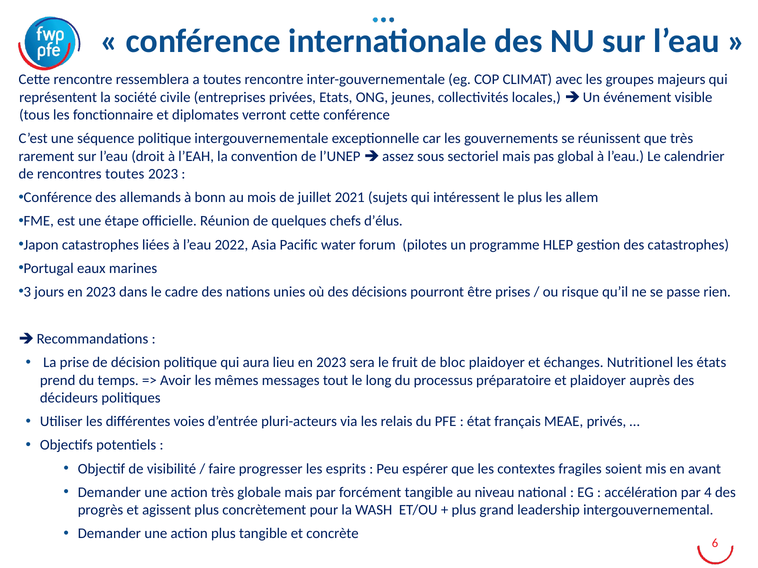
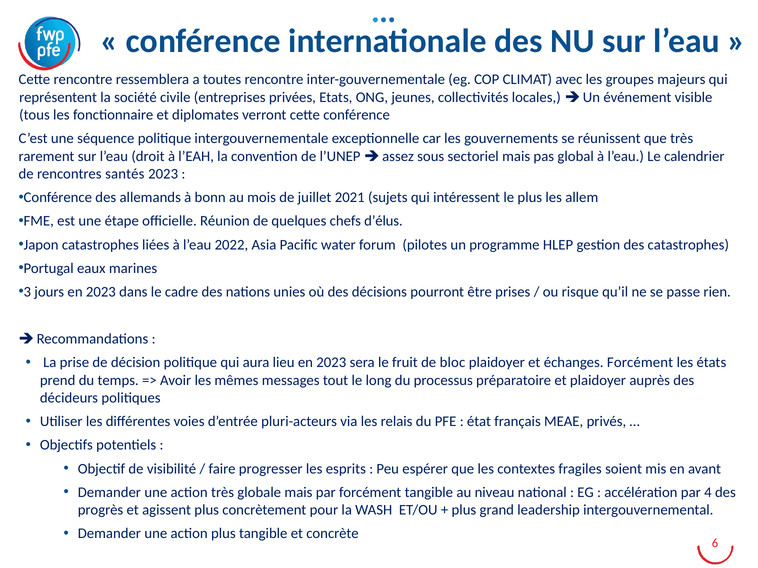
rencontres toutes: toutes -> santés
échanges Nutritionel: Nutritionel -> Forcément
